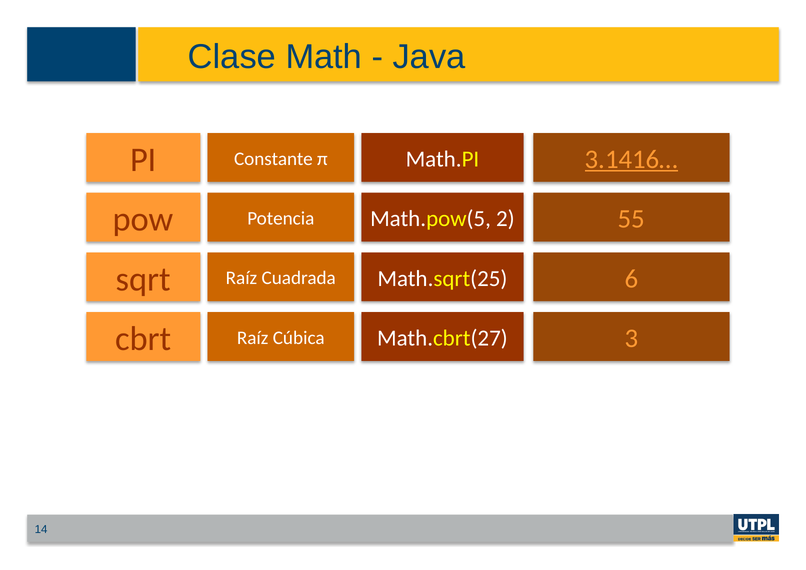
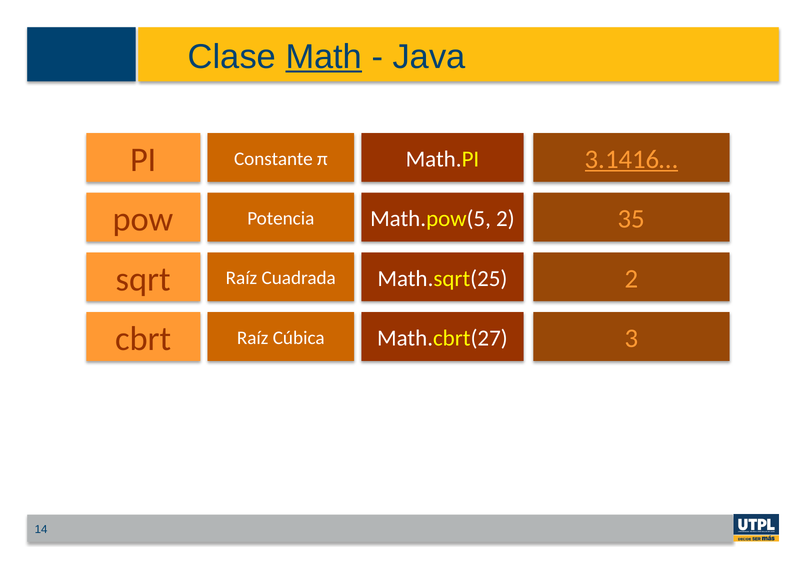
Math underline: none -> present
55: 55 -> 35
Math.sqrt(25 6: 6 -> 2
